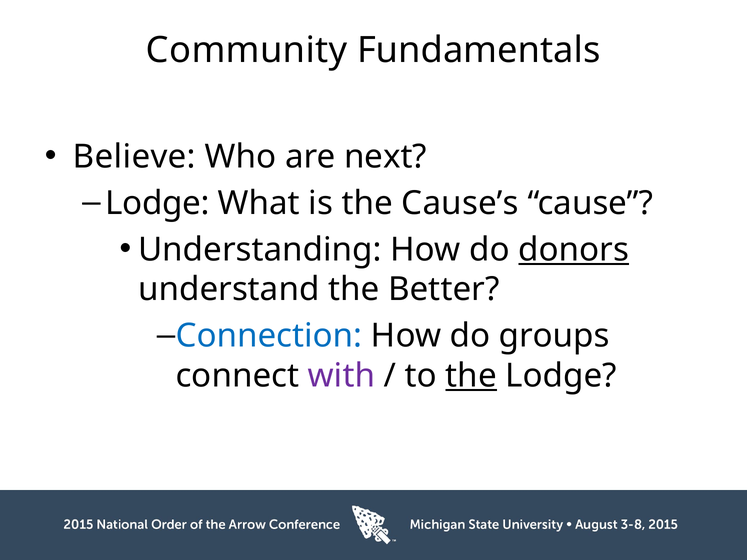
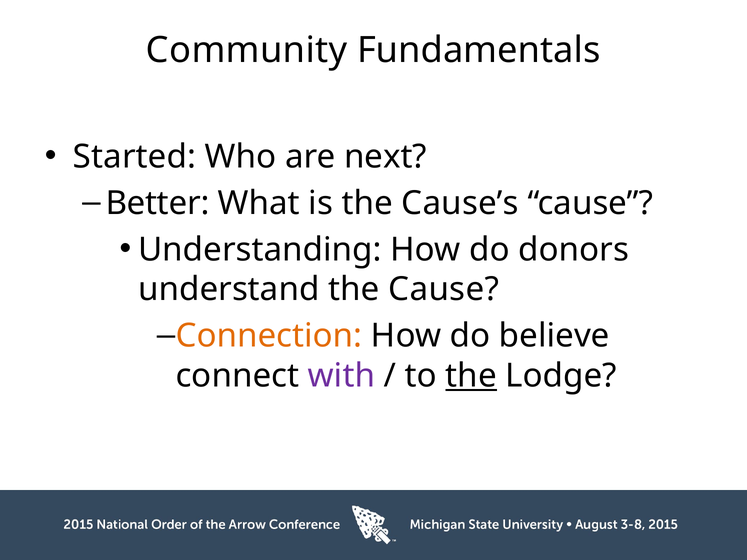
Believe: Believe -> Started
Lodge at (158, 203): Lodge -> Better
donors underline: present -> none
the Better: Better -> Cause
Connection colour: blue -> orange
groups: groups -> believe
